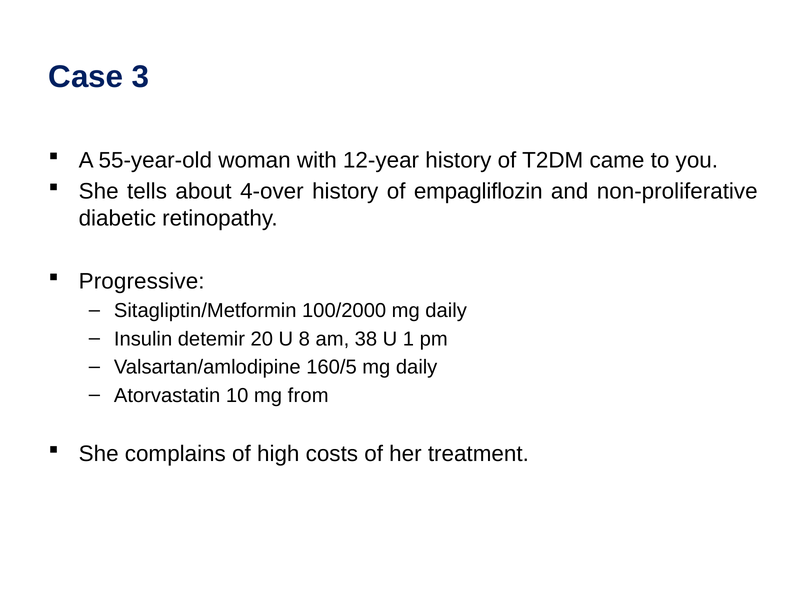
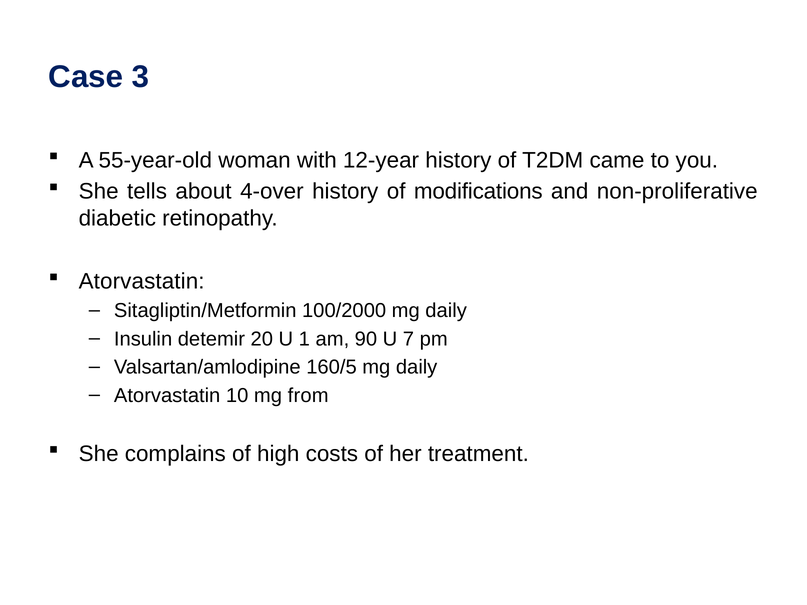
empagliflozin: empagliflozin -> modifications
Progressive at (142, 281): Progressive -> Atorvastatin
8: 8 -> 1
38: 38 -> 90
1: 1 -> 7
